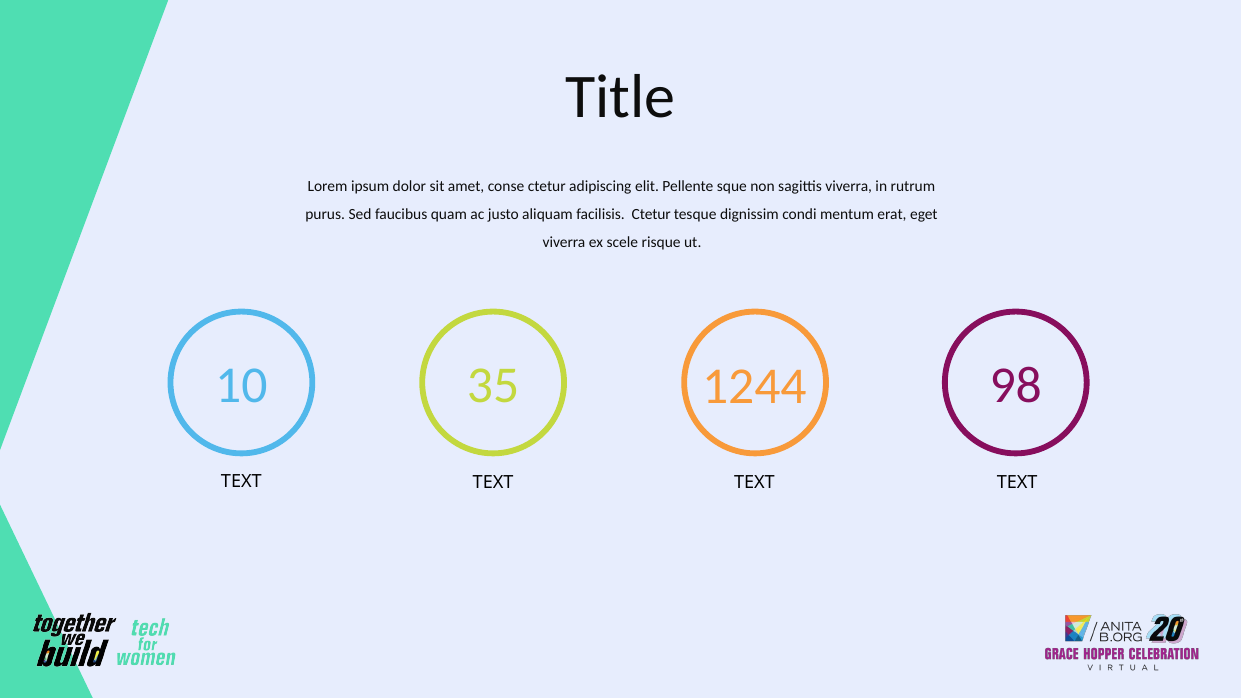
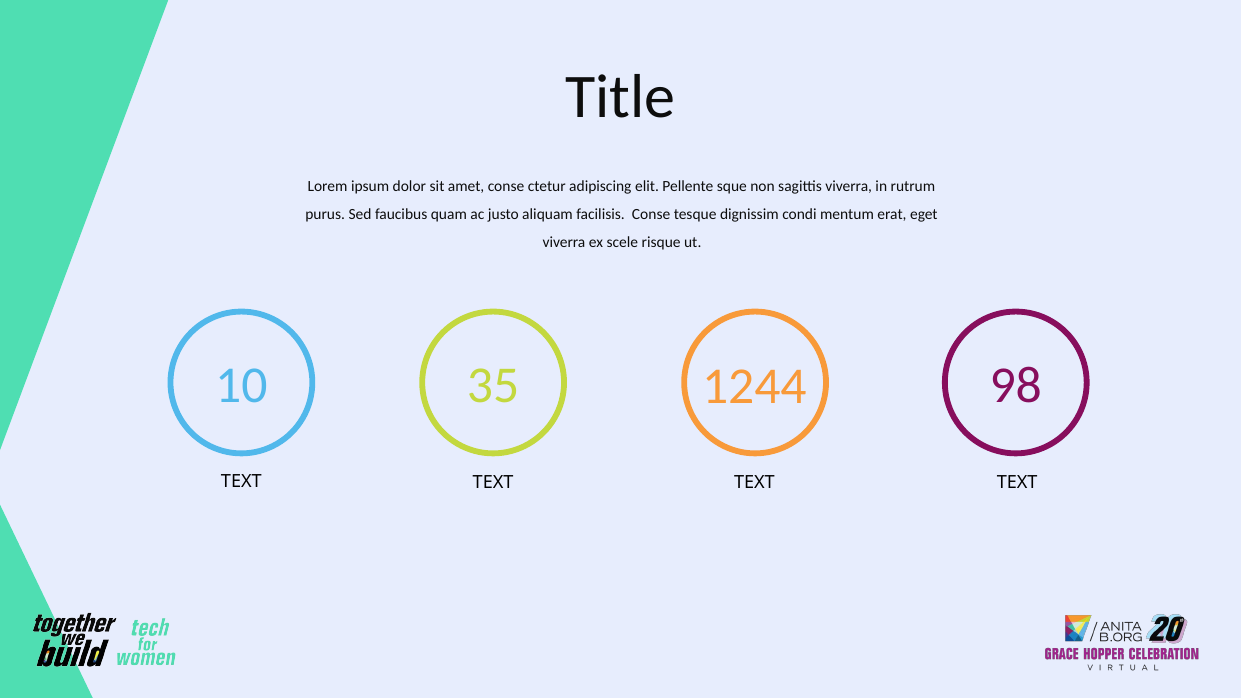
facilisis Ctetur: Ctetur -> Conse
